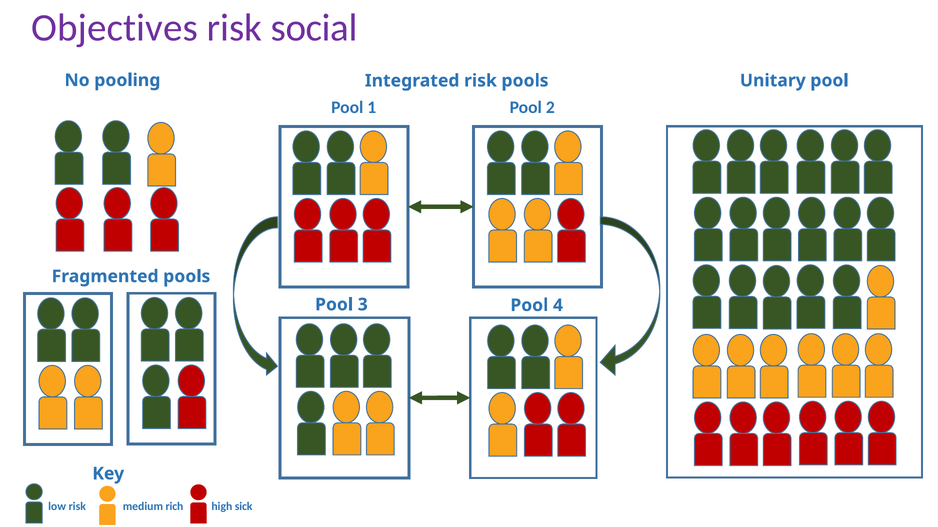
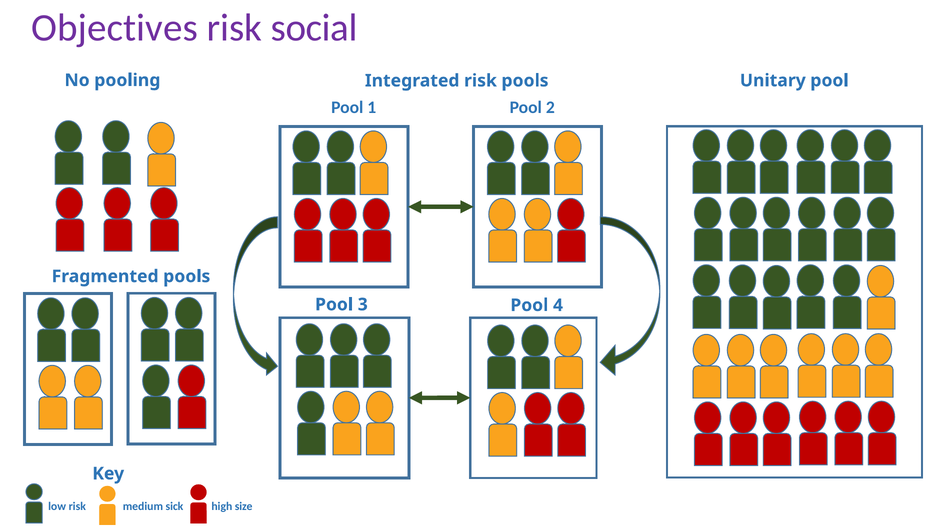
rich: rich -> sick
sick: sick -> size
